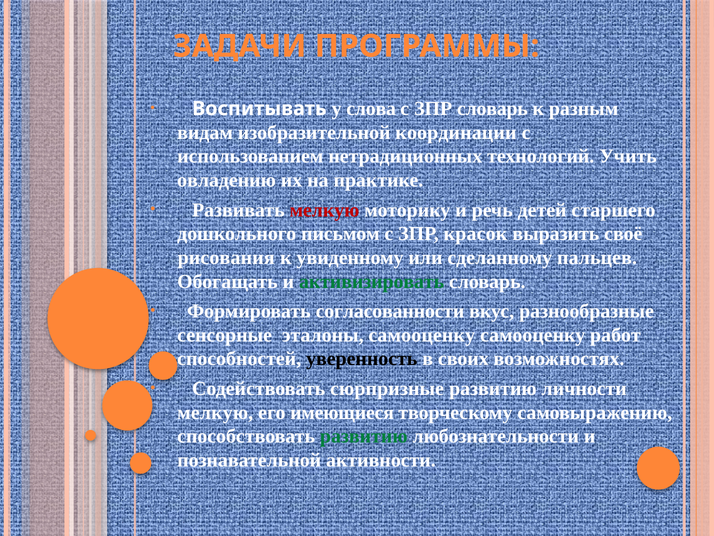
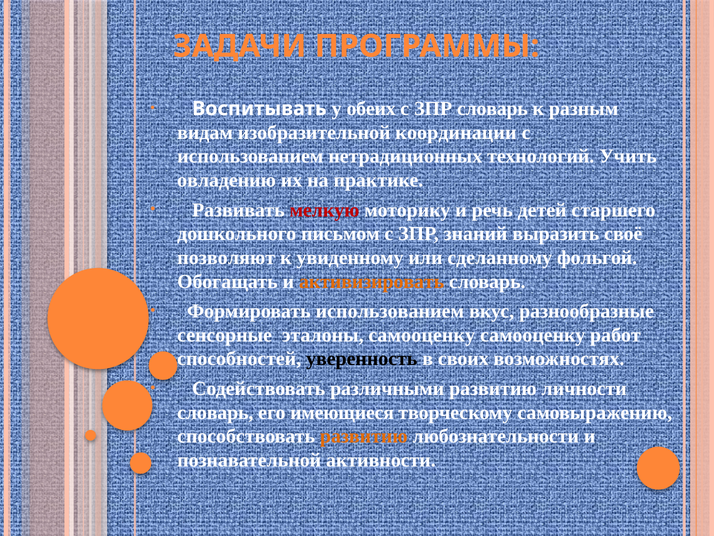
слова: слова -> обеих
красок: красок -> знаний
рисования: рисования -> позволяют
пальцев: пальцев -> фольгой
активизировать colour: green -> orange
Формировать согласованности: согласованности -> использованием
сюрпризные: сюрпризные -> различными
мелкую at (215, 412): мелкую -> словарь
развитию at (364, 436) colour: green -> orange
